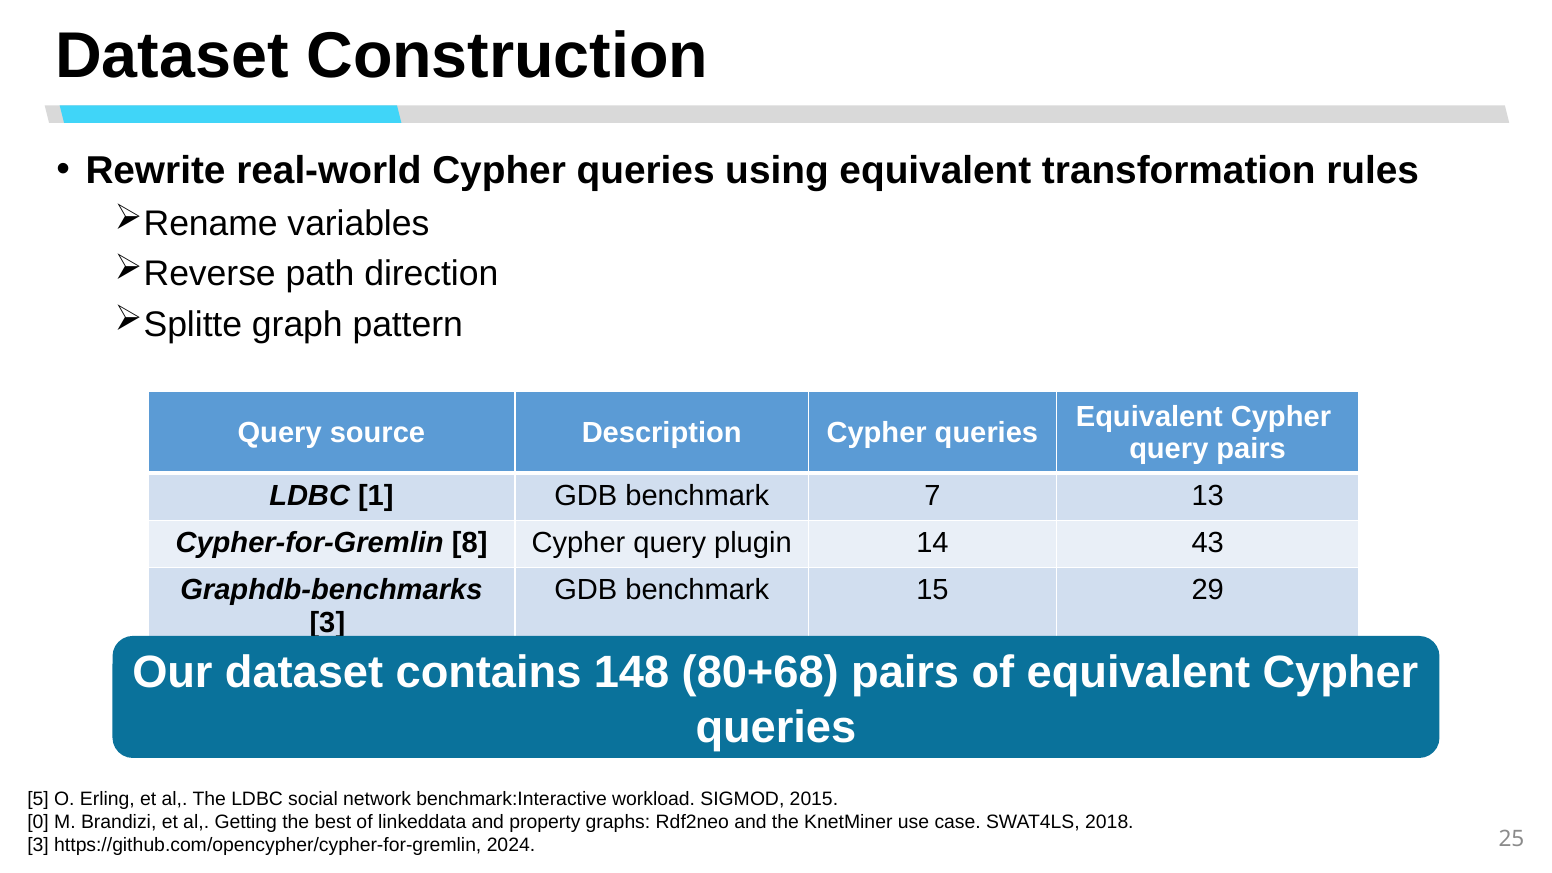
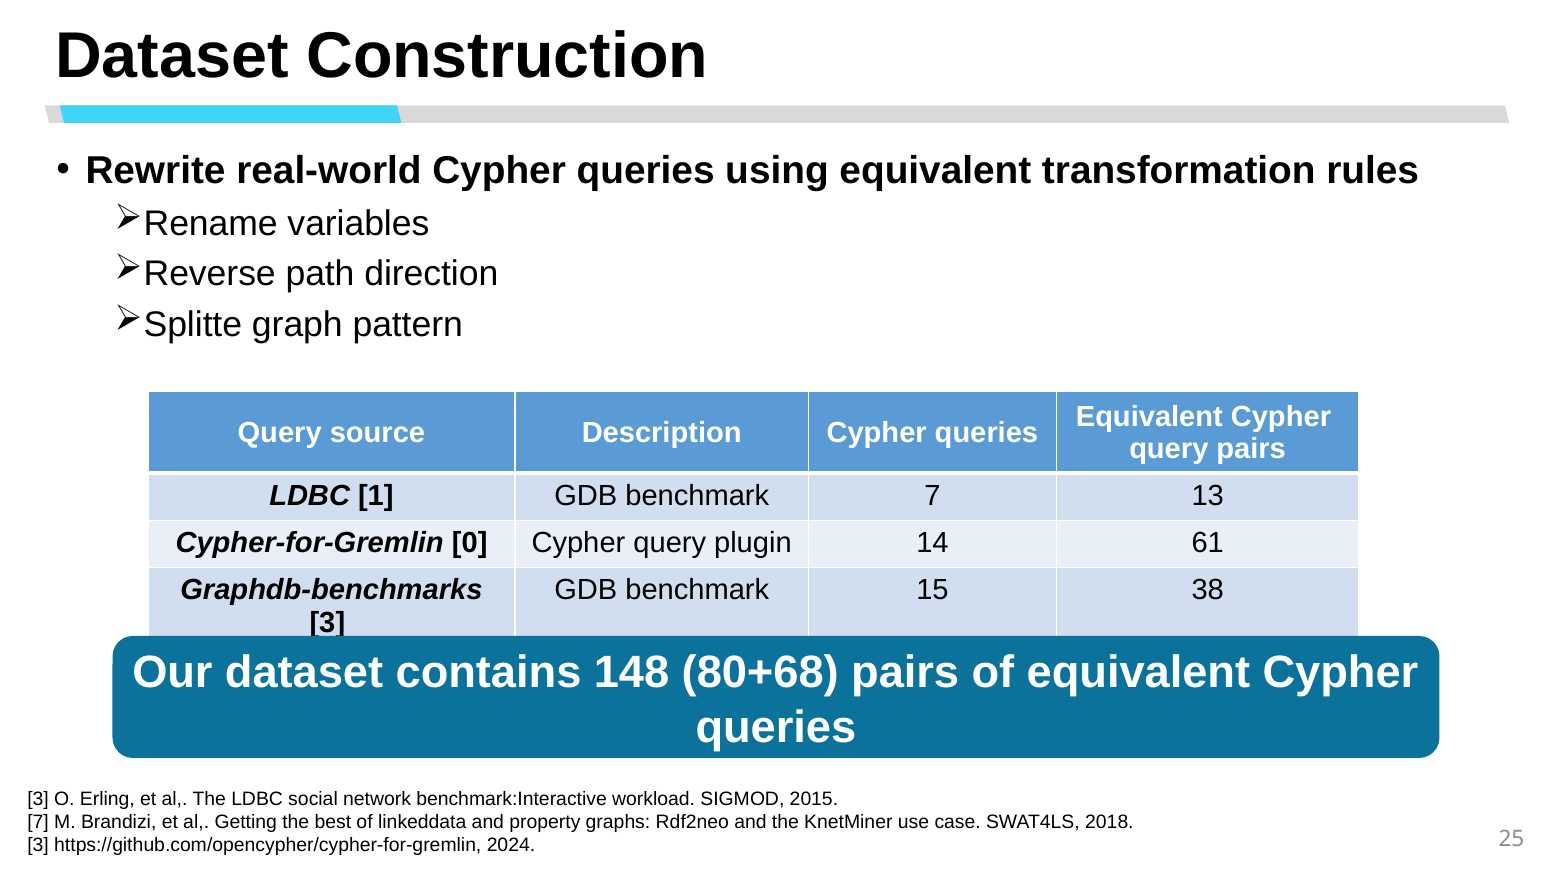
8: 8 -> 0
43: 43 -> 61
29: 29 -> 38
5 at (38, 799): 5 -> 3
0 at (38, 822): 0 -> 7
